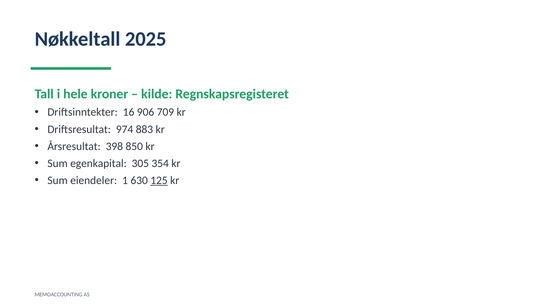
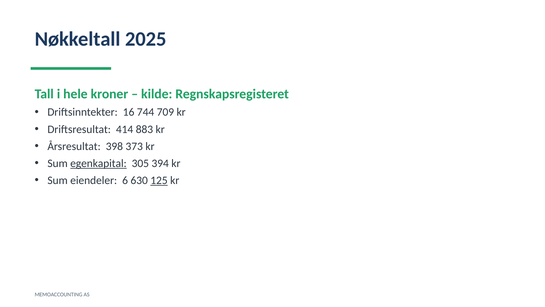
906: 906 -> 744
974: 974 -> 414
850: 850 -> 373
egenkapital underline: none -> present
354: 354 -> 394
1: 1 -> 6
